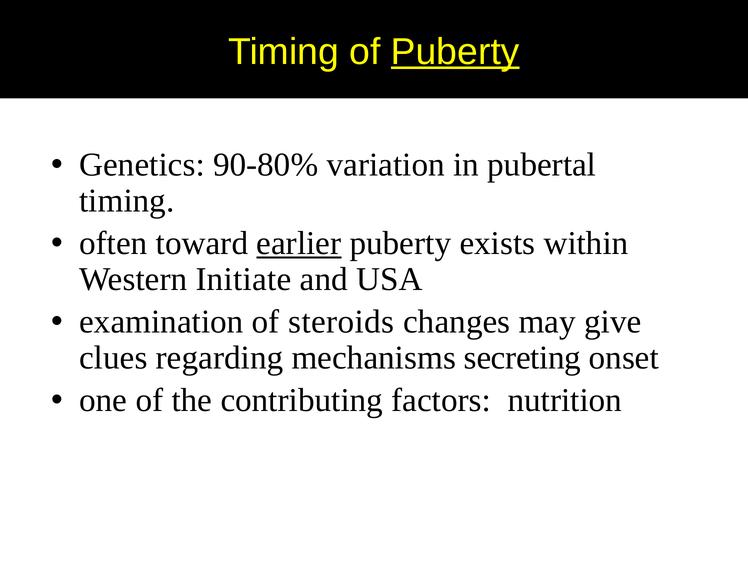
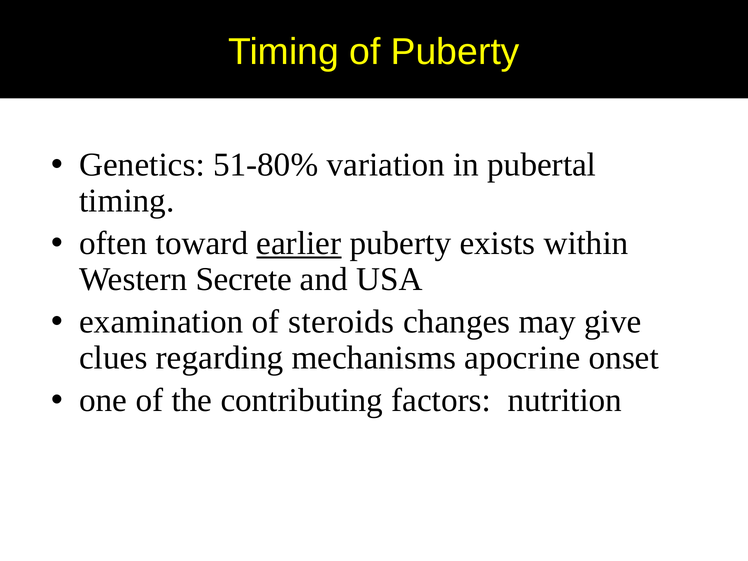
Puberty at (455, 52) underline: present -> none
90-80%: 90-80% -> 51-80%
Initiate: Initiate -> Secrete
secreting: secreting -> apocrine
